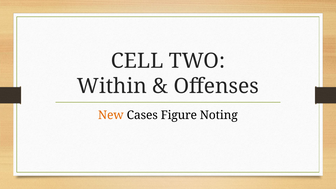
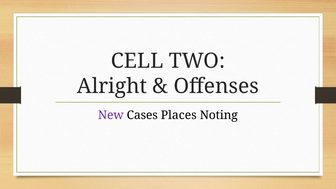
Within: Within -> Alright
New colour: orange -> purple
Figure: Figure -> Places
